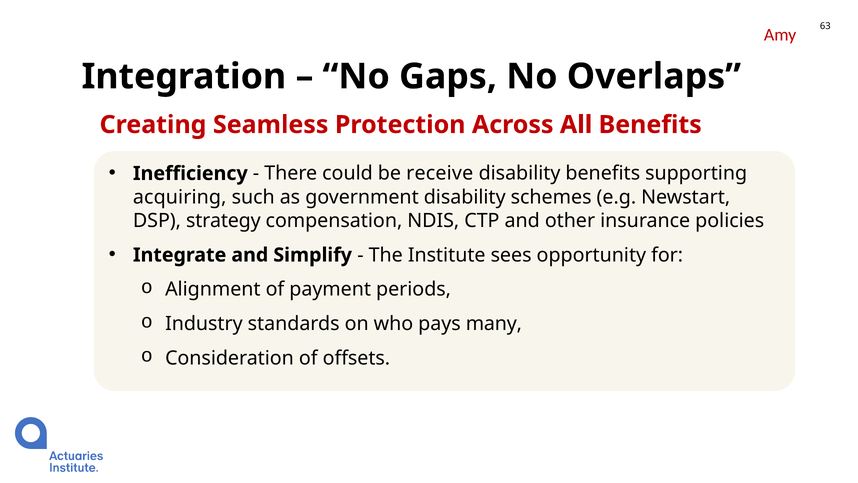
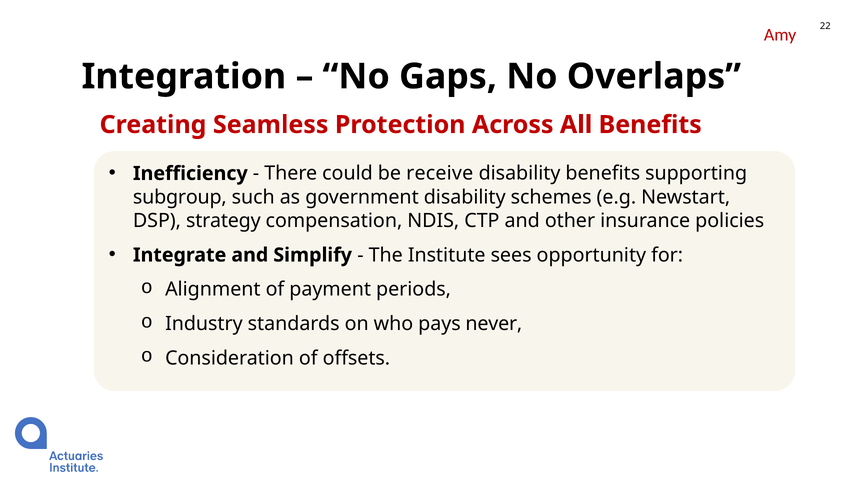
63: 63 -> 22
acquiring: acquiring -> subgroup
many: many -> never
